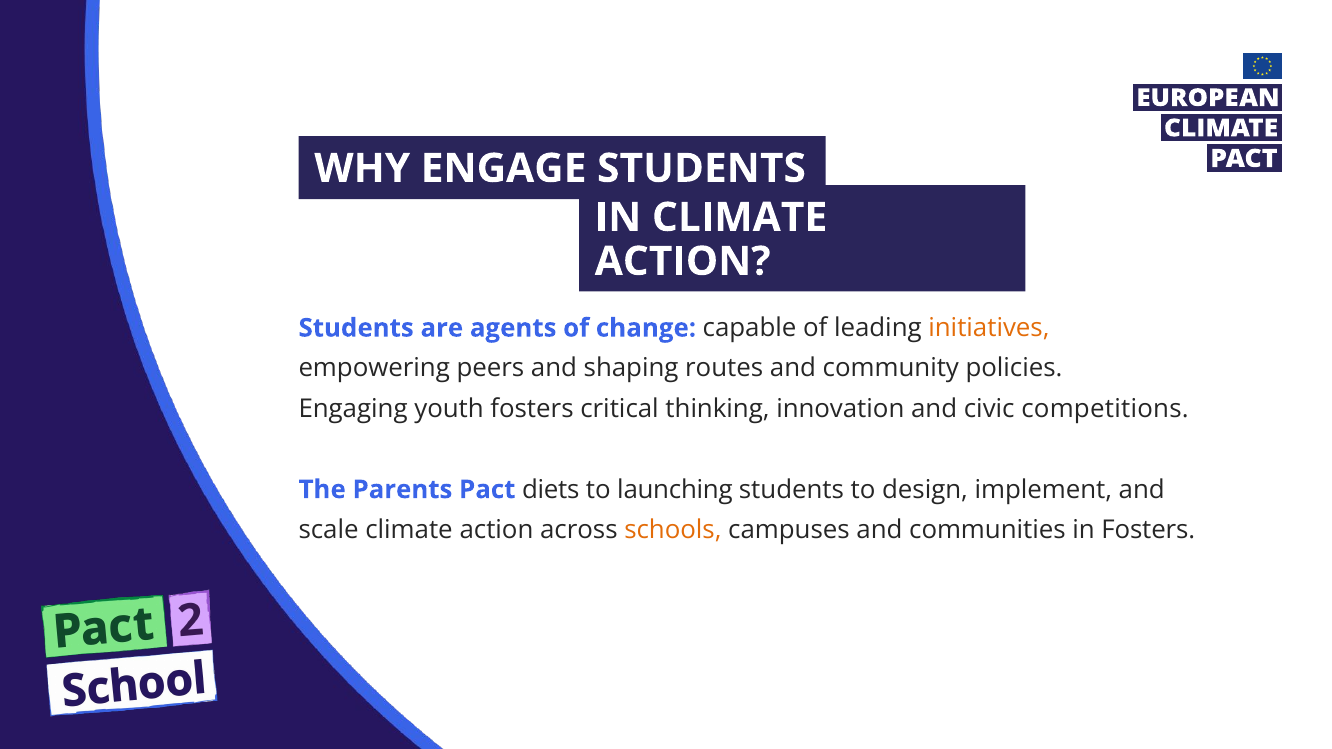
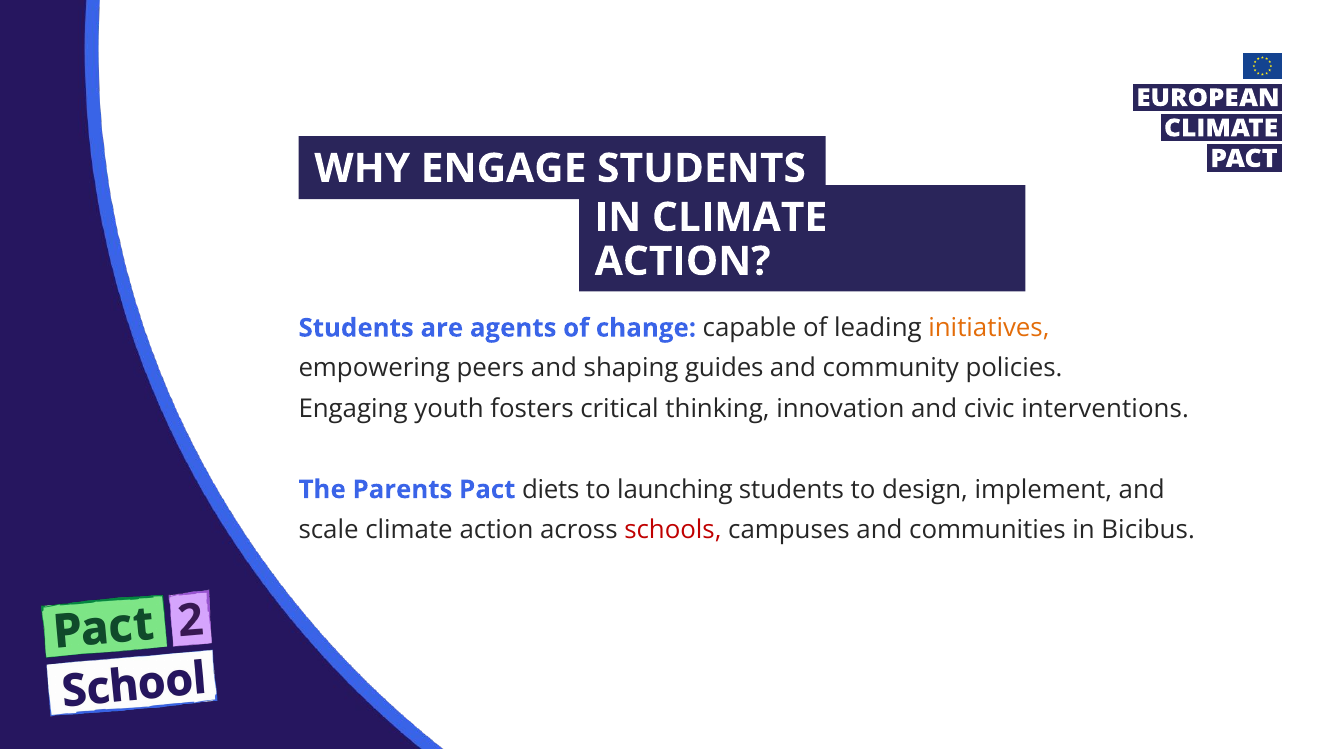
routes: routes -> guides
competitions: competitions -> interventions
schools colour: orange -> red
in Fosters: Fosters -> Bicibus
